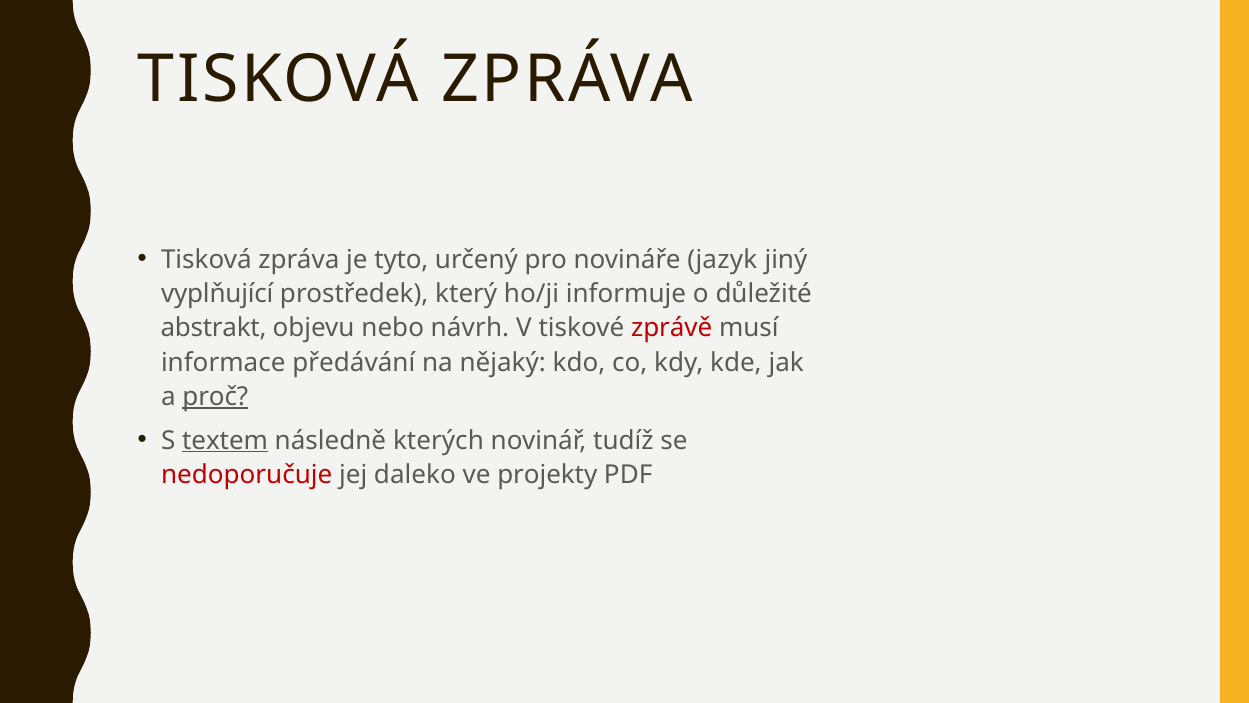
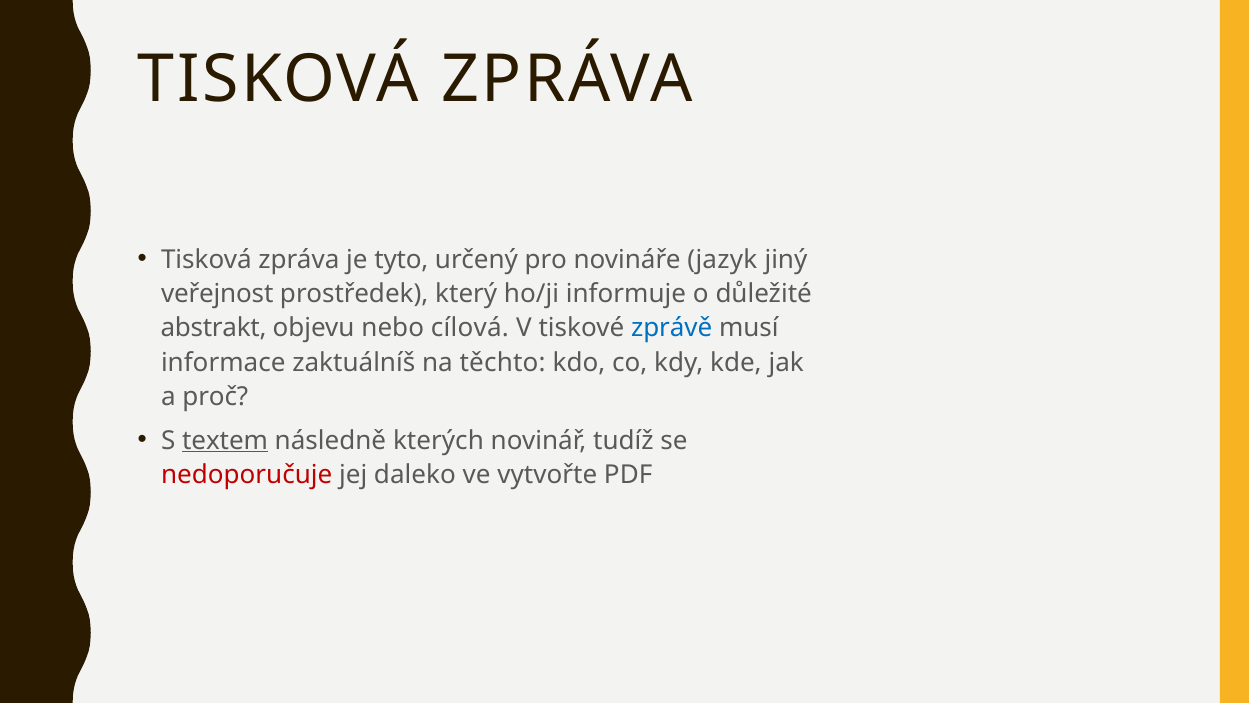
vyplňující: vyplňující -> veřejnost
návrh: návrh -> cílová
zprávě colour: red -> blue
předávání: předávání -> zaktuálníš
nějaký: nějaký -> těchto
proč underline: present -> none
projekty: projekty -> vytvořte
